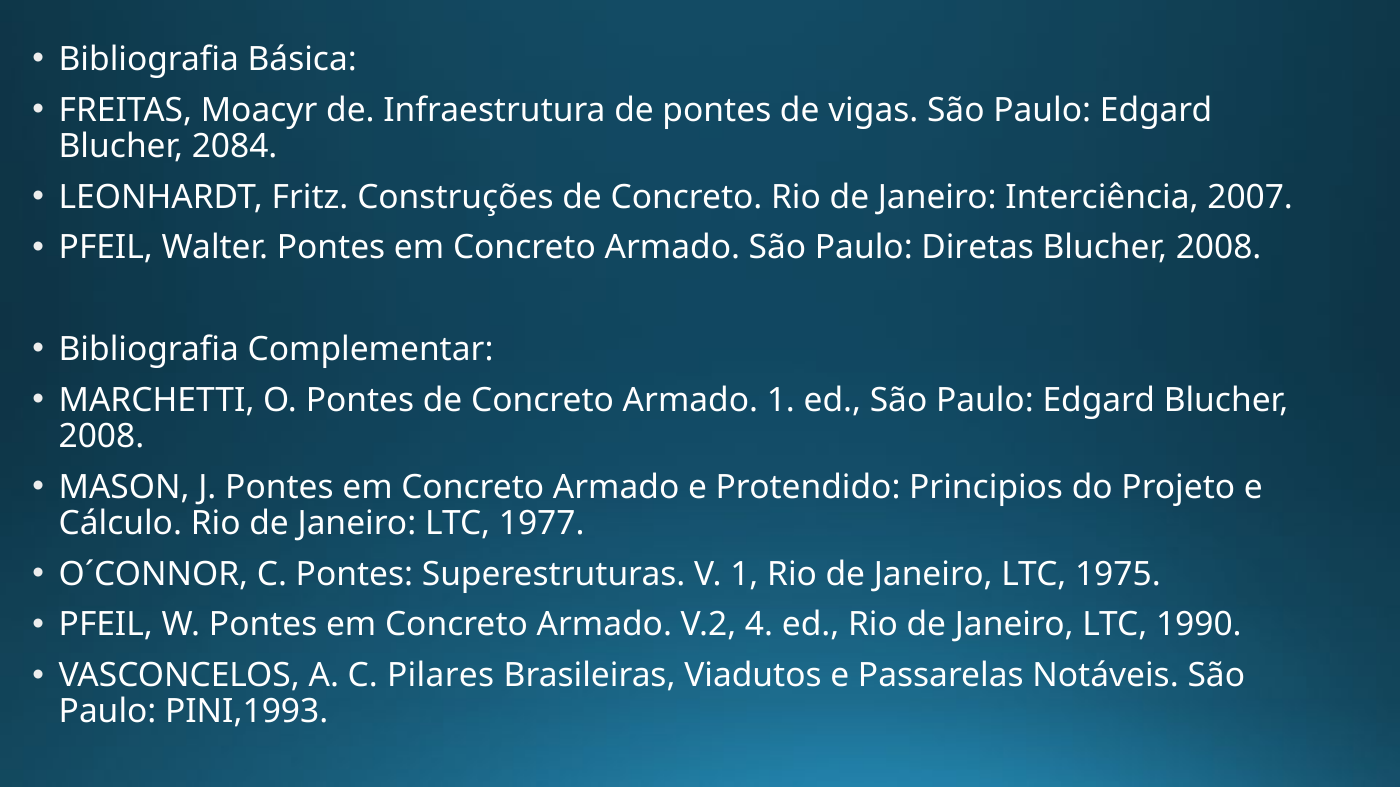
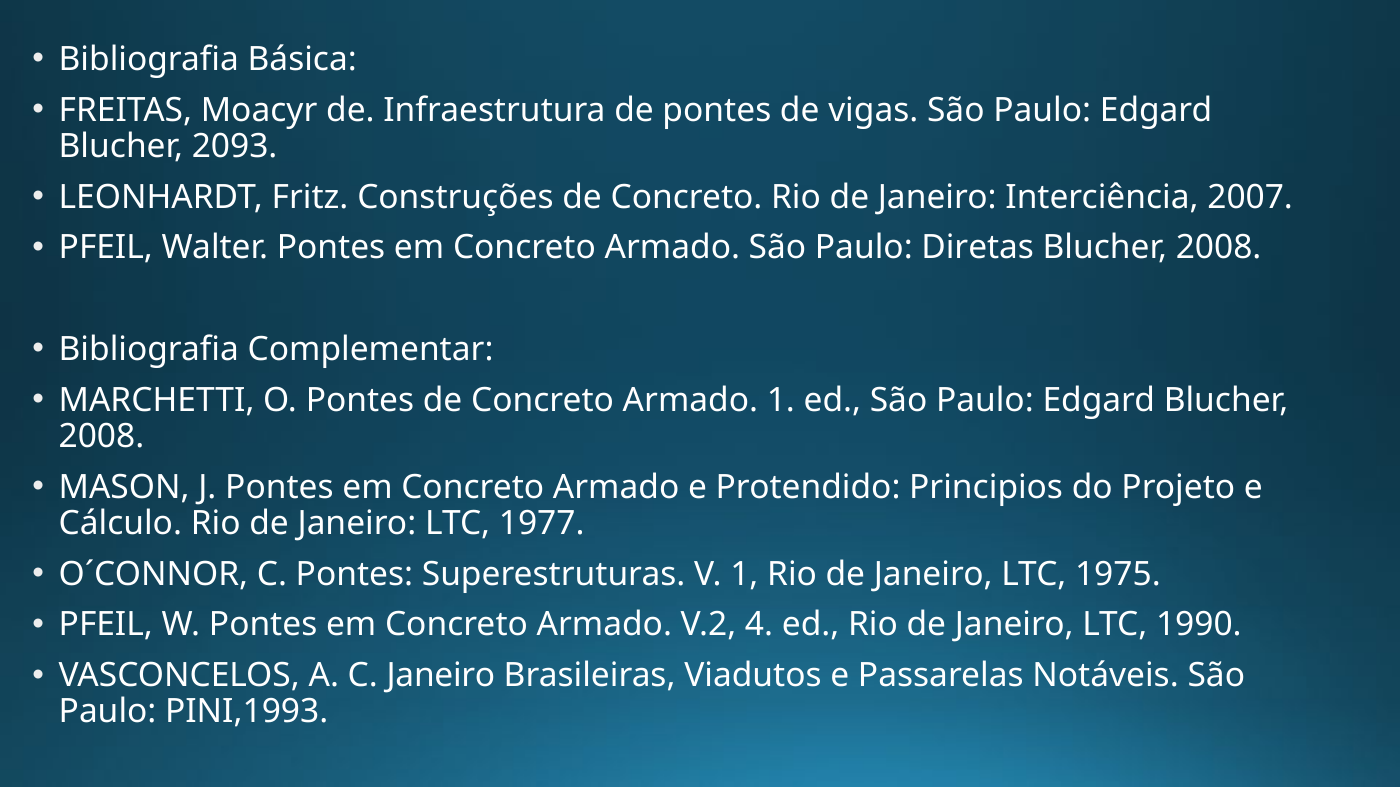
2084: 2084 -> 2093
C Pilares: Pilares -> Janeiro
